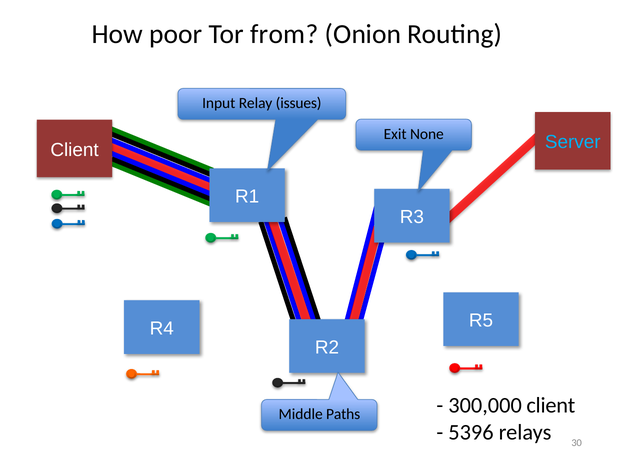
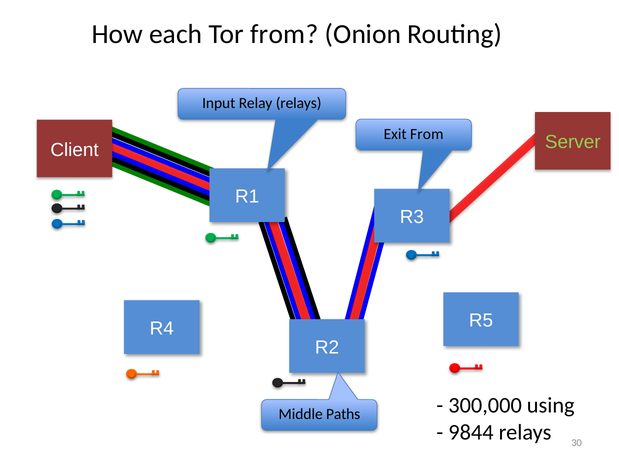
poor: poor -> each
Relay issues: issues -> relays
Exit None: None -> From
Server colour: light blue -> light green
300,000 client: client -> using
5396: 5396 -> 9844
